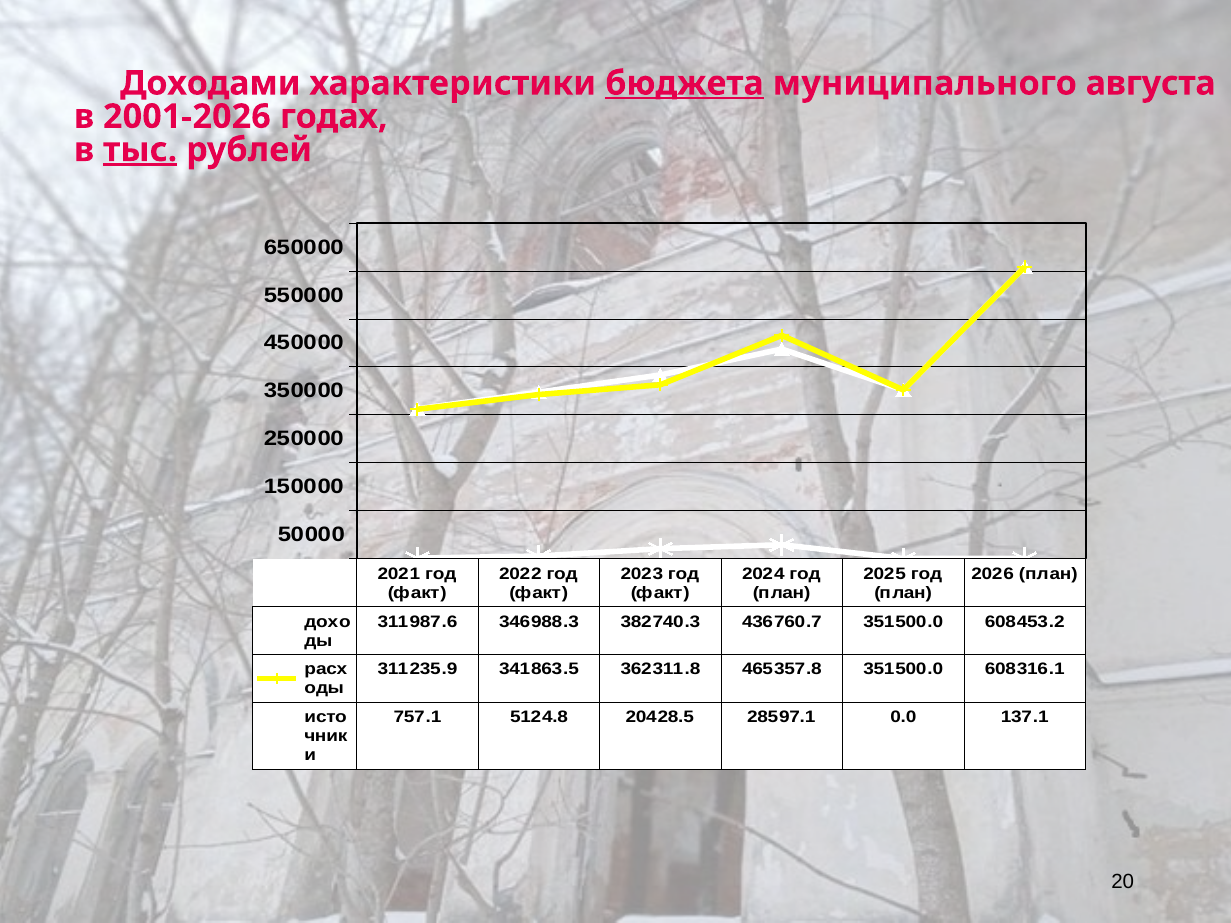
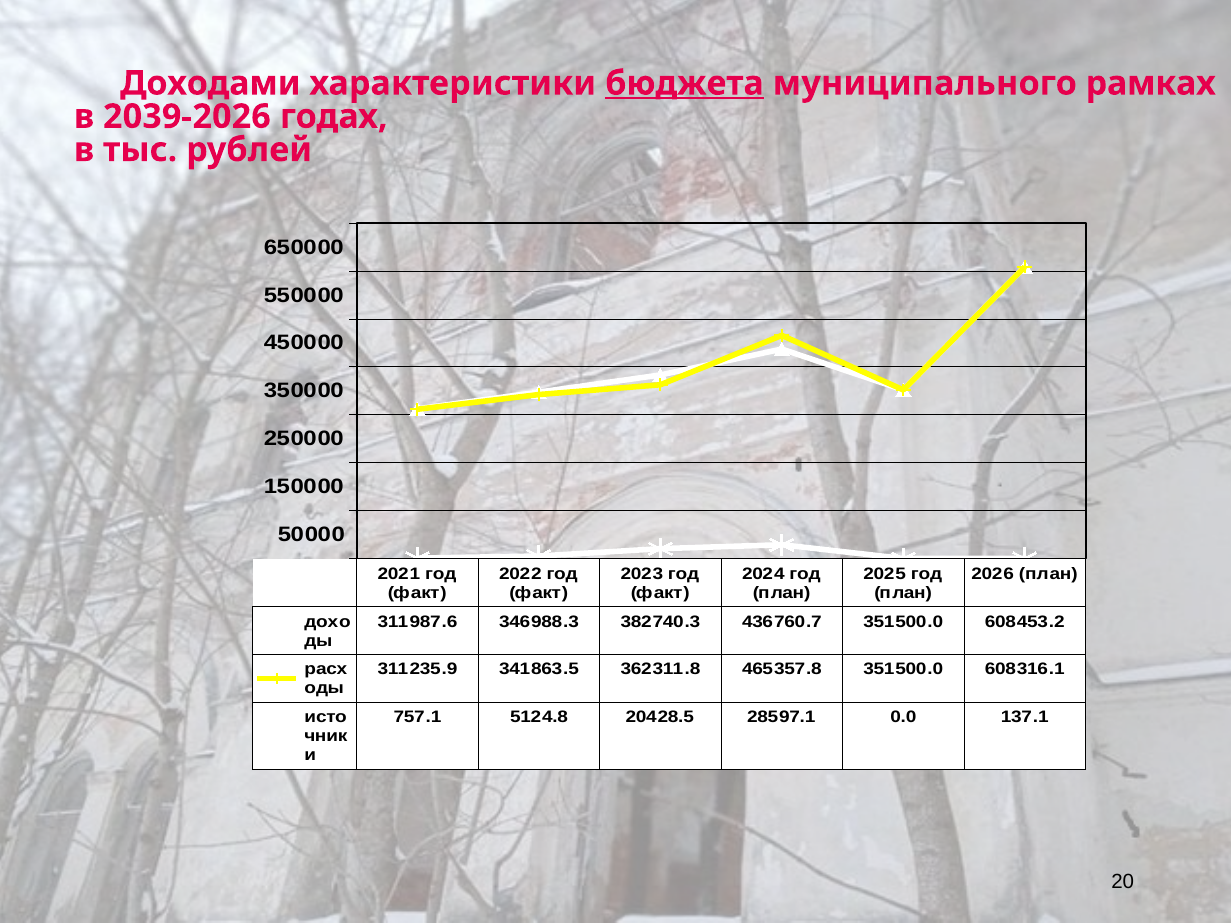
августа: августа -> рамках
2001-2026: 2001-2026 -> 2039-2026
тыс underline: present -> none
